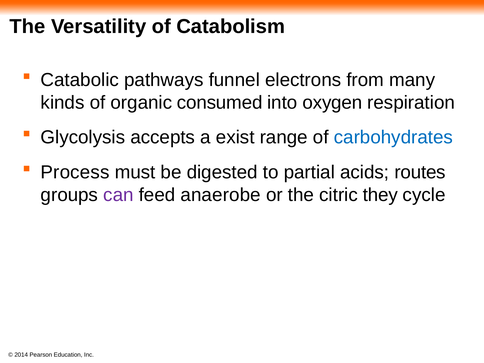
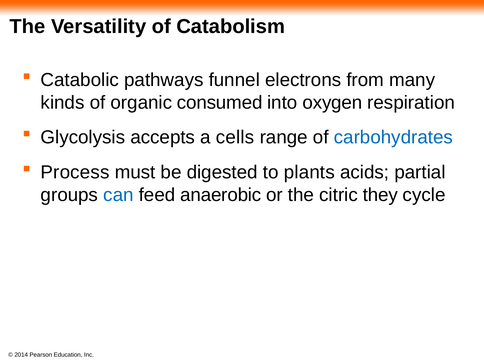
exist: exist -> cells
partial: partial -> plants
routes: routes -> partial
can colour: purple -> blue
anaerobe: anaerobe -> anaerobic
